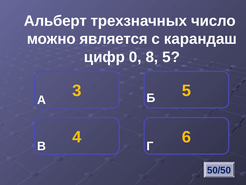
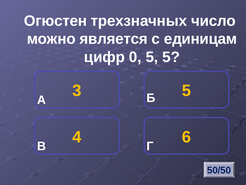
Альберт: Альберт -> Огюстен
карандаш: карандаш -> единицам
0 8: 8 -> 5
